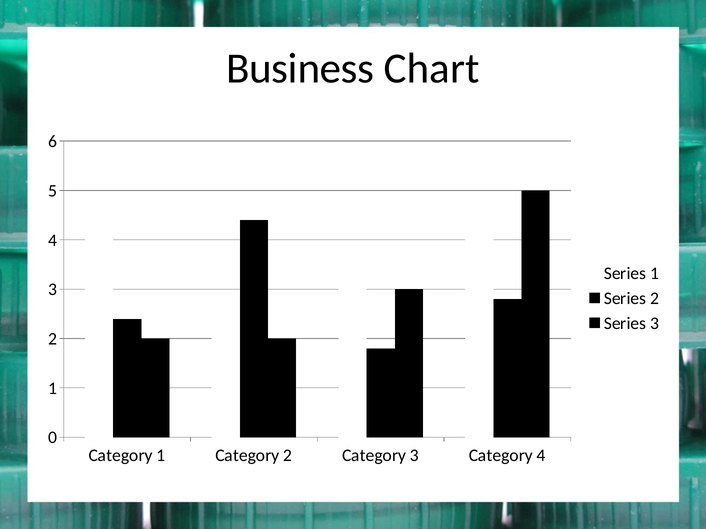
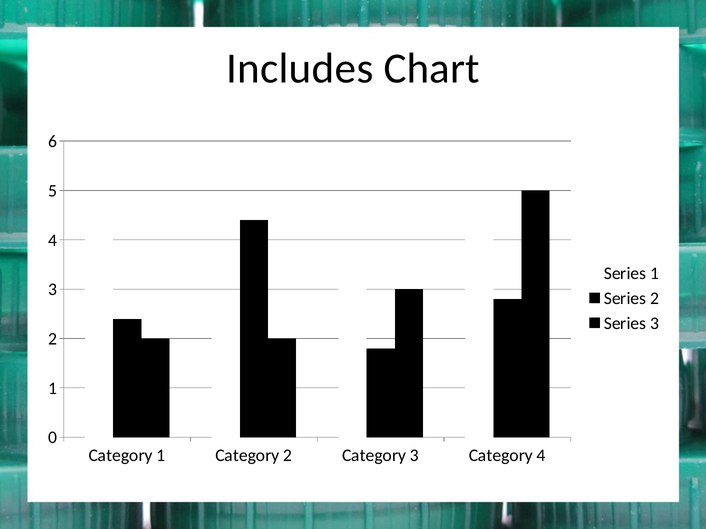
Business: Business -> Includes
